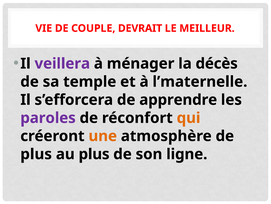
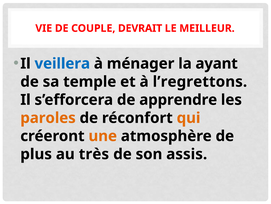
veillera colour: purple -> blue
décès: décès -> ayant
l’maternelle: l’maternelle -> l’regrettons
paroles colour: purple -> orange
au plus: plus -> très
ligne: ligne -> assis
